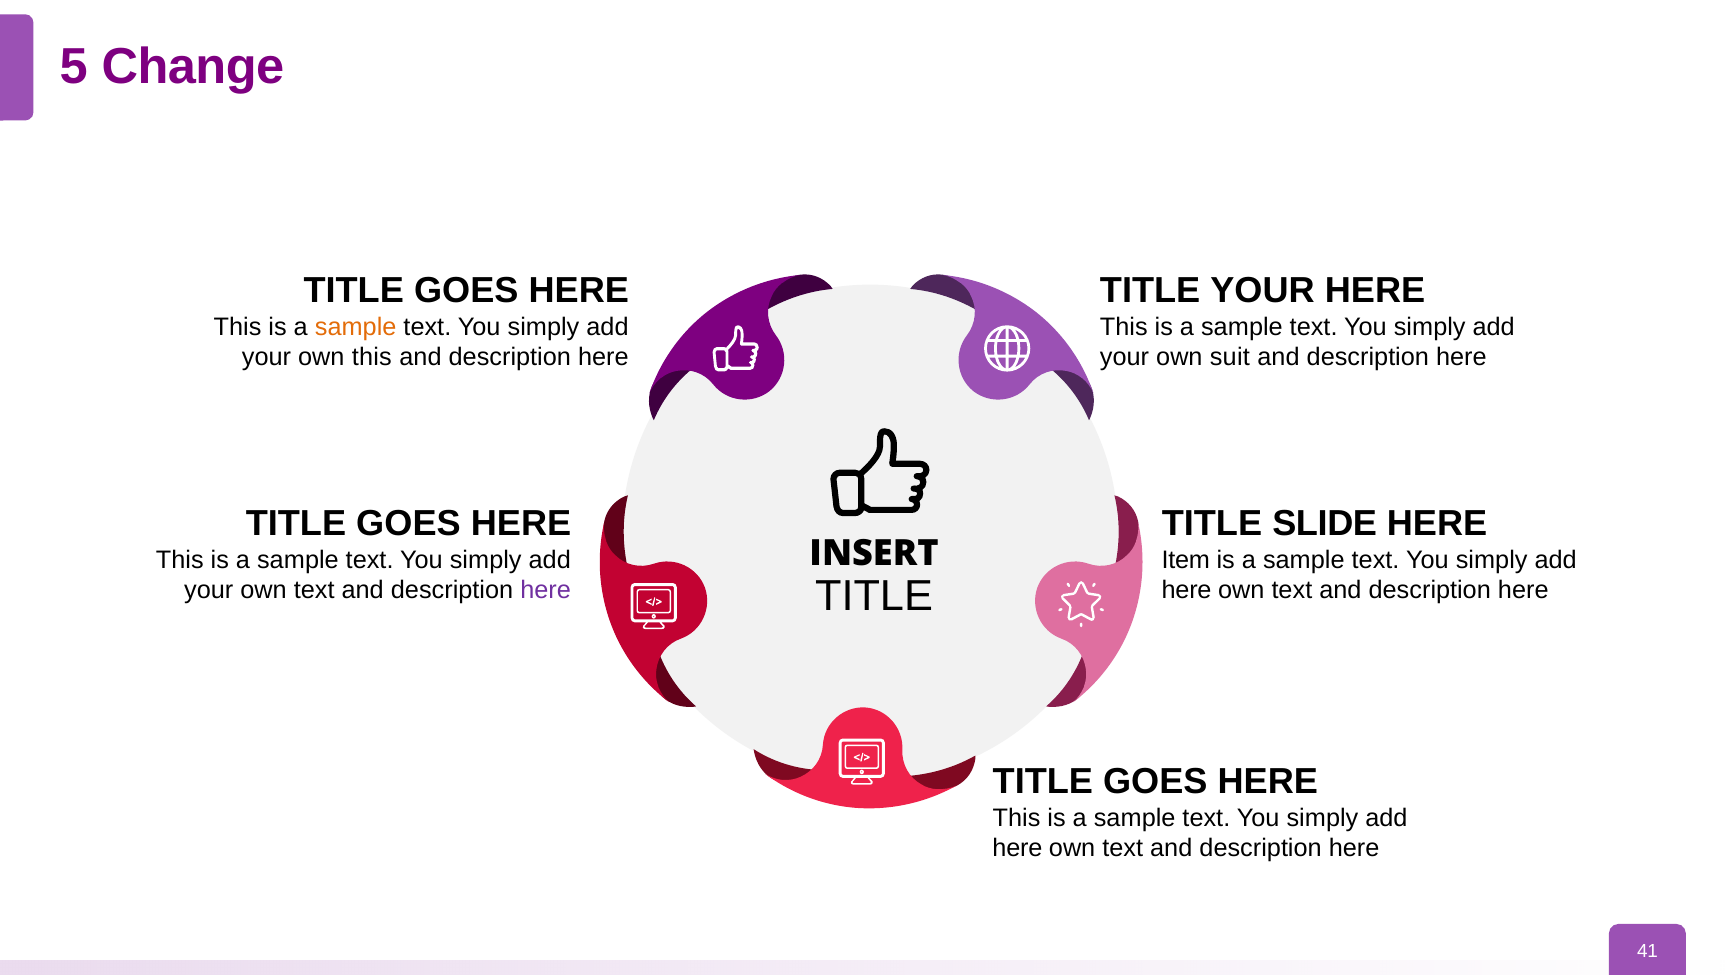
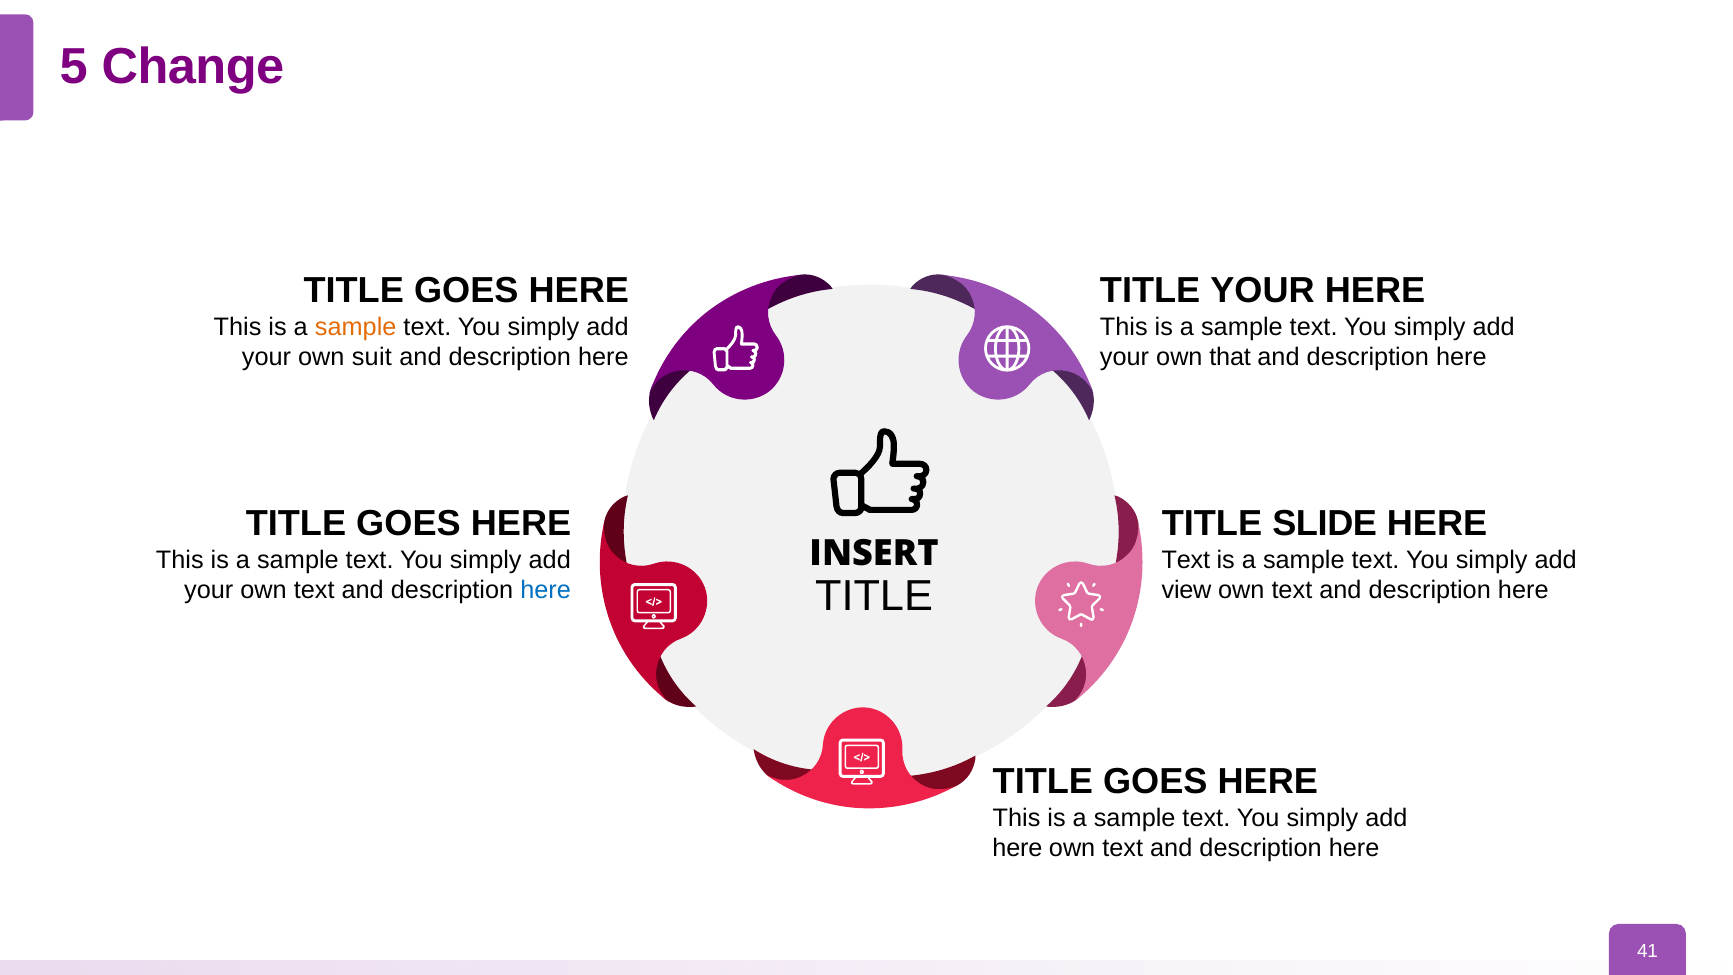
own this: this -> suit
suit: suit -> that
Item at (1186, 560): Item -> Text
here at (546, 590) colour: purple -> blue
here at (1187, 590): here -> view
